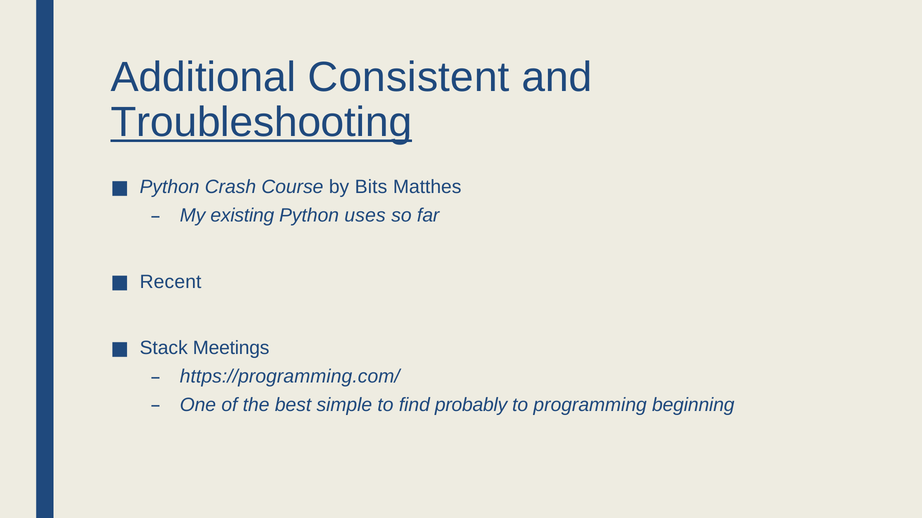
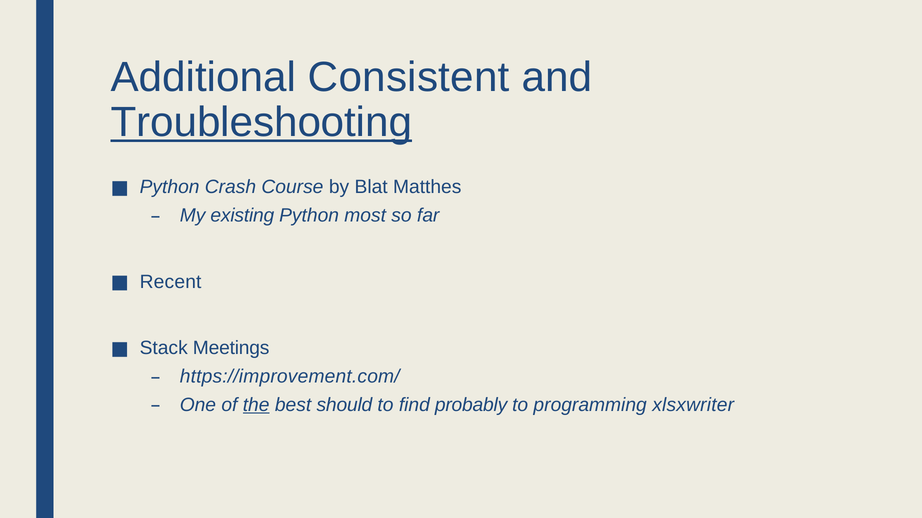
Bits: Bits -> Blat
uses: uses -> most
https://programming.com/: https://programming.com/ -> https://improvement.com/
the underline: none -> present
simple: simple -> should
beginning: beginning -> xlsxwriter
